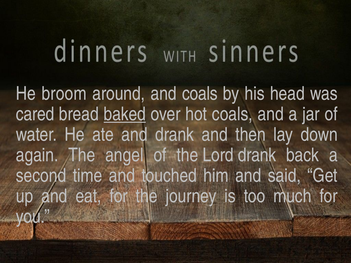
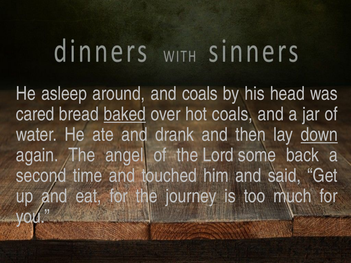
broom: broom -> asleep
down underline: none -> present
Lord drank: drank -> some
